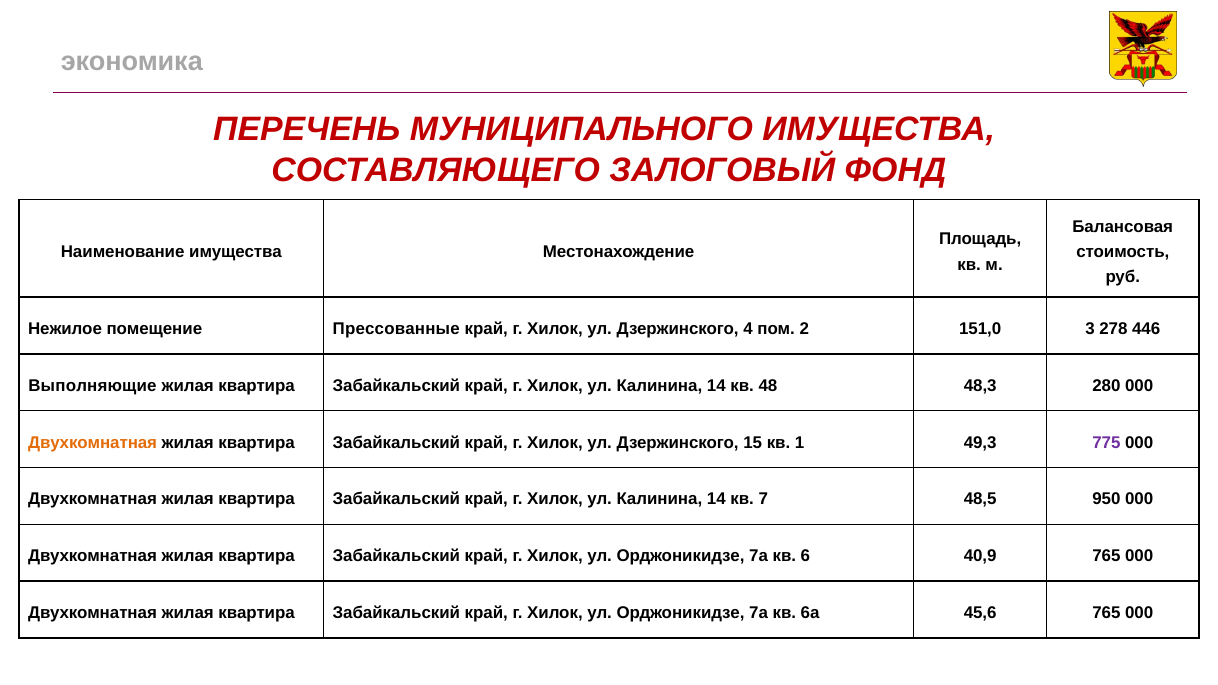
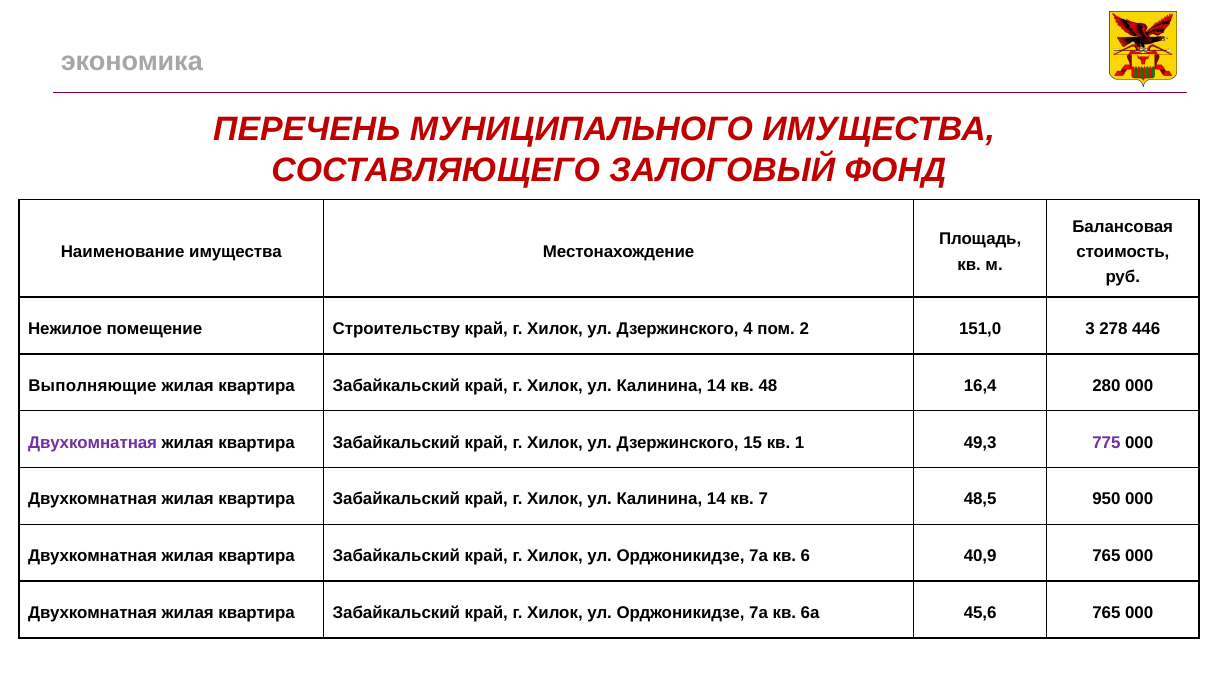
Прессованные: Прессованные -> Строительству
48,3: 48,3 -> 16,4
Двухкомнатная at (93, 443) colour: orange -> purple
